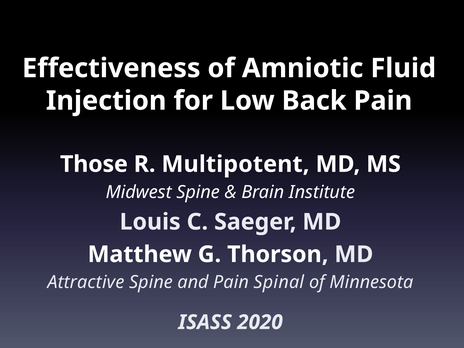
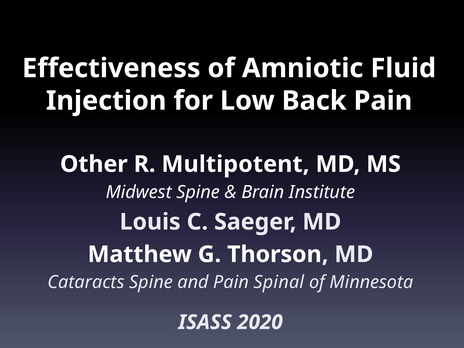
Those: Those -> Other
Attractive: Attractive -> Cataracts
